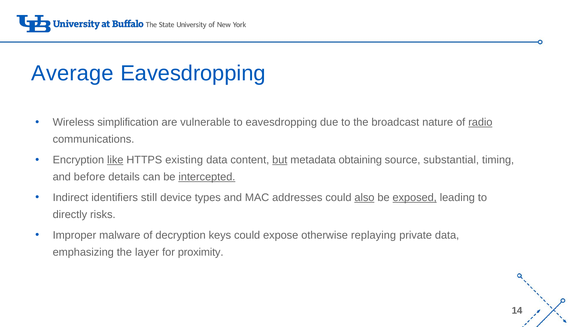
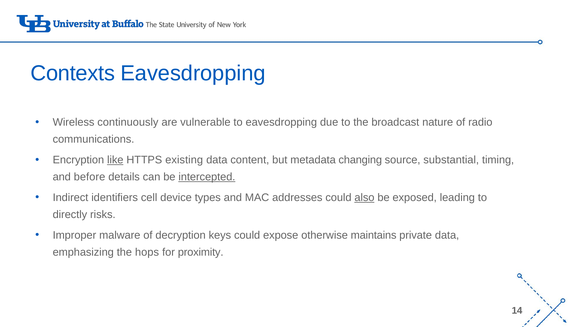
Average: Average -> Contexts
simplification: simplification -> continuously
radio underline: present -> none
but underline: present -> none
obtaining: obtaining -> changing
still: still -> cell
exposed underline: present -> none
replaying: replaying -> maintains
layer: layer -> hops
